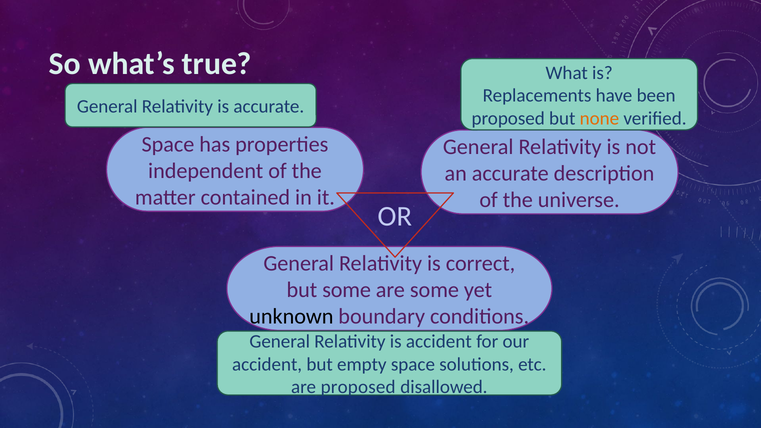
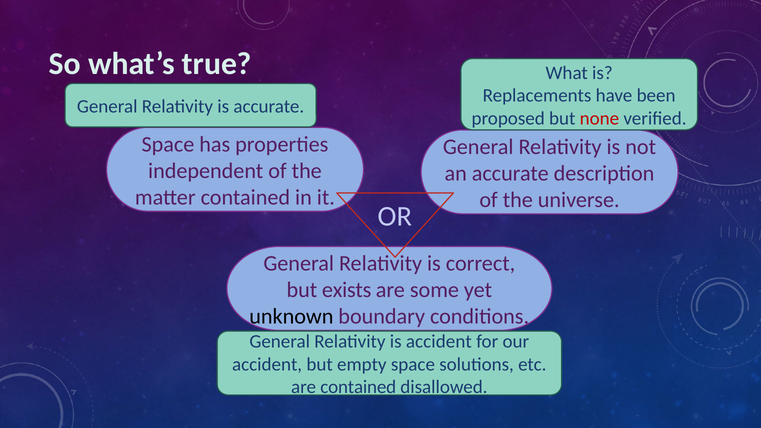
none colour: orange -> red
but some: some -> exists
are proposed: proposed -> contained
